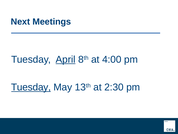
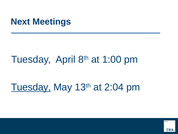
April underline: present -> none
4:00: 4:00 -> 1:00
2:30: 2:30 -> 2:04
